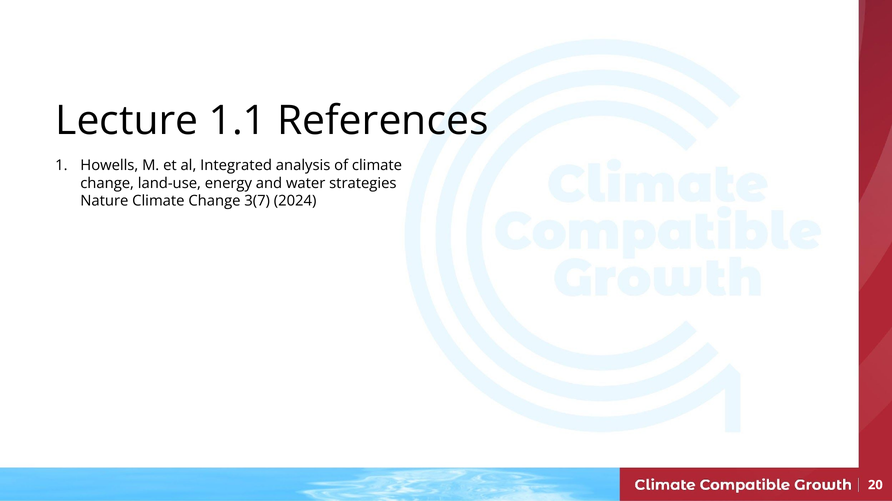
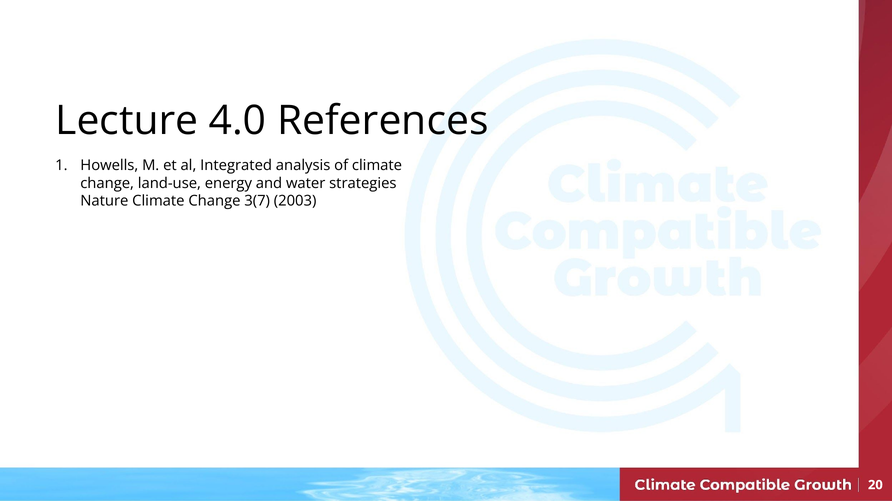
1.1: 1.1 -> 4.0
2024: 2024 -> 2003
